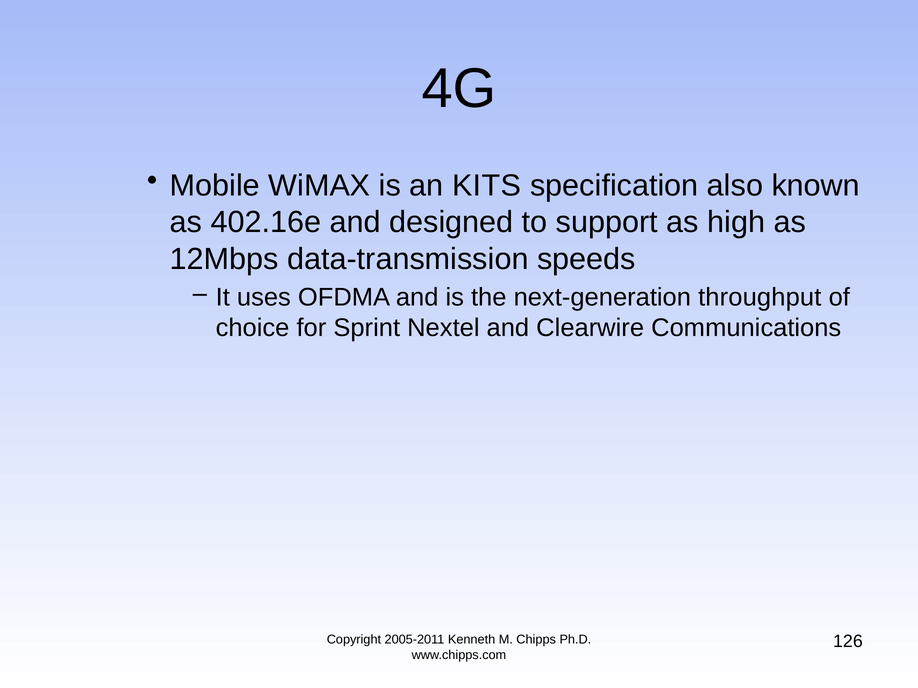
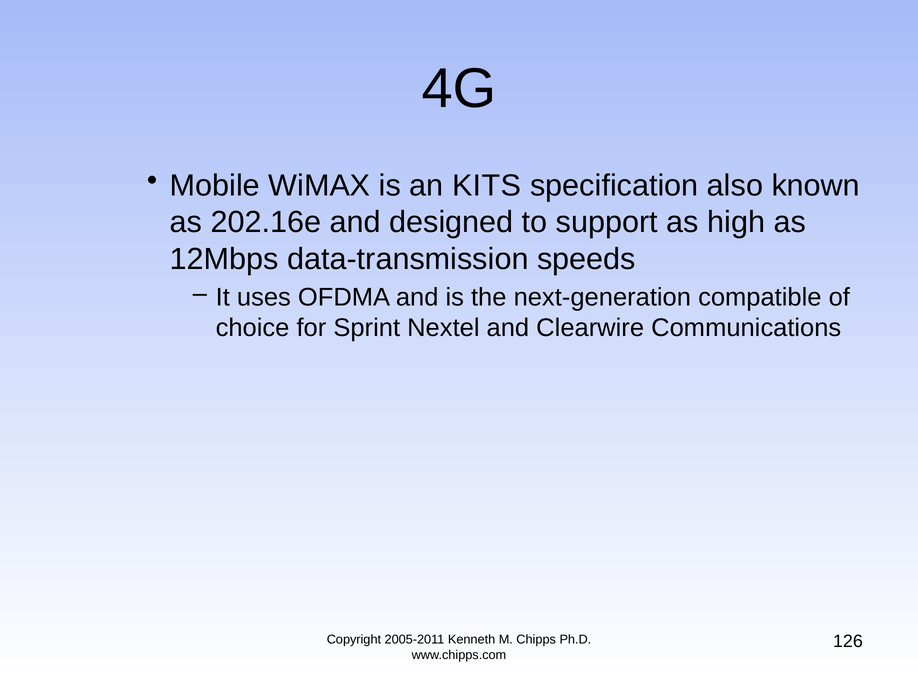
402.16e: 402.16e -> 202.16e
throughput: throughput -> compatible
